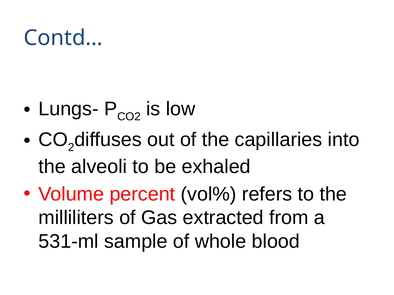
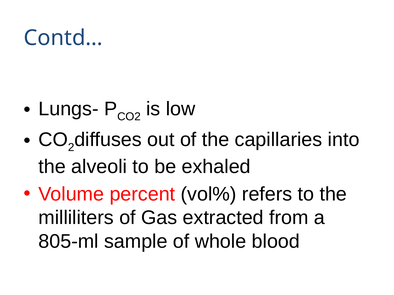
531-ml: 531-ml -> 805-ml
